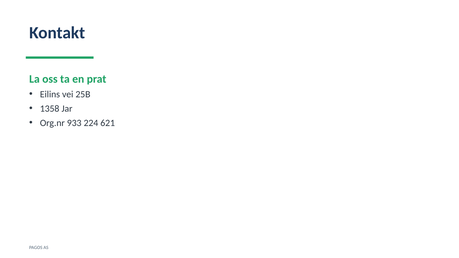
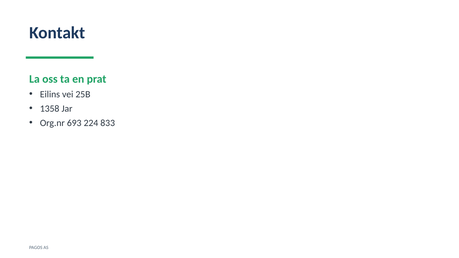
933: 933 -> 693
621: 621 -> 833
